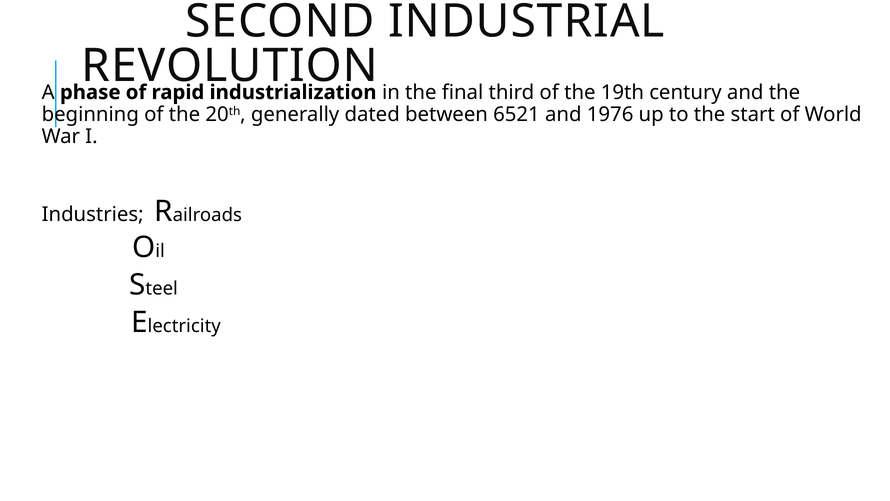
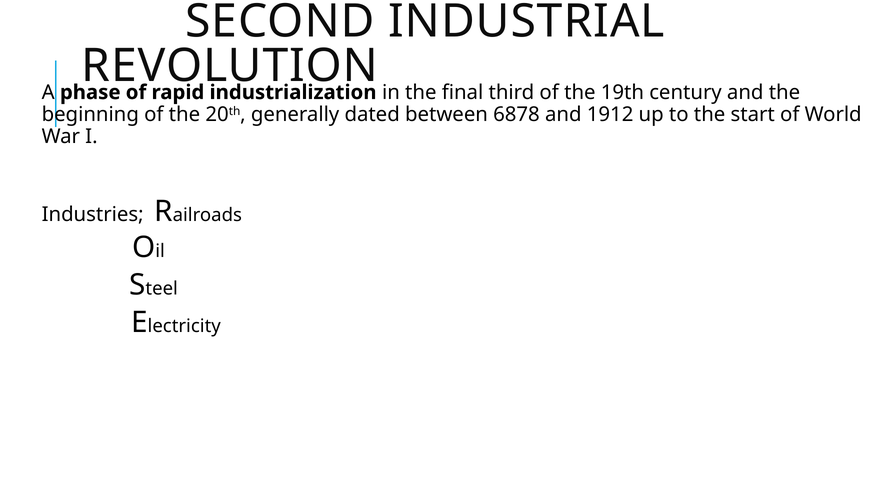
6521: 6521 -> 6878
1976: 1976 -> 1912
